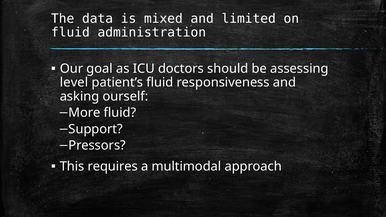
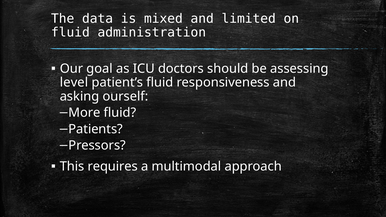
Support: Support -> Patients
